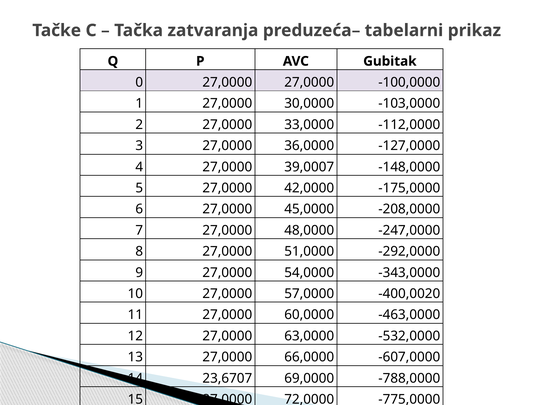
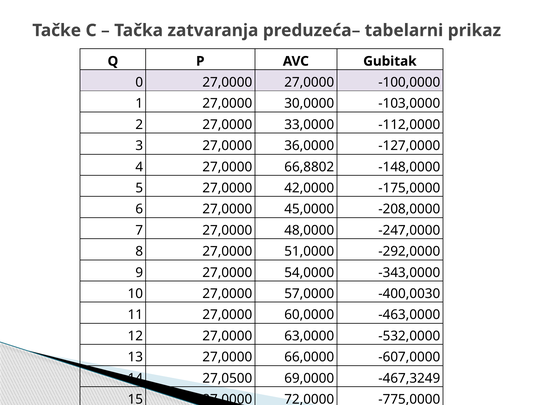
39,0007: 39,0007 -> 66,8802
-400,0020: -400,0020 -> -400,0030
23,6707: 23,6707 -> 27,0500
-788,0000: -788,0000 -> -467,3249
